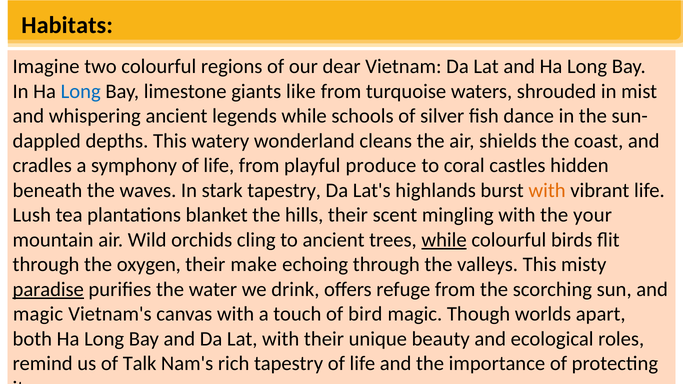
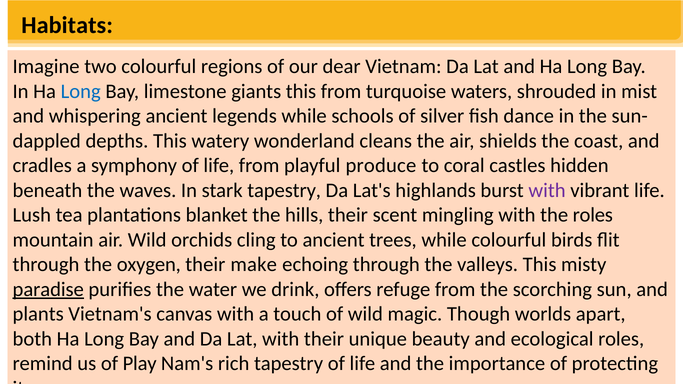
giants like: like -> this
with at (547, 190) colour: orange -> purple
the your: your -> roles
while at (444, 240) underline: present -> none
magic at (38, 314): magic -> plants
of bird: bird -> wild
Talk: Talk -> Play
